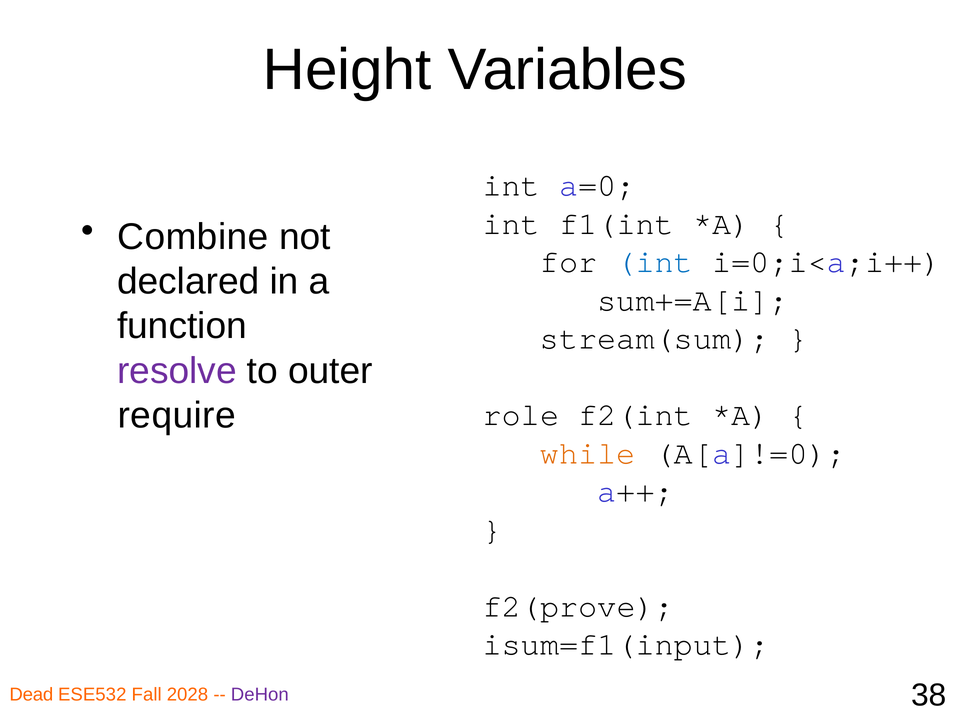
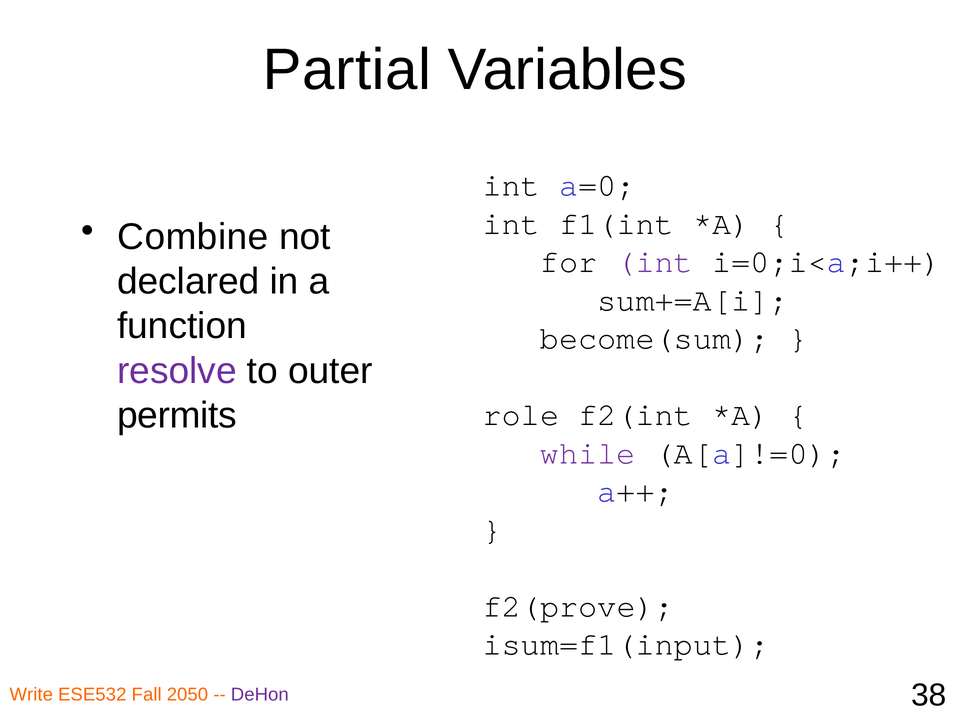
Height: Height -> Partial
int at (655, 262) colour: blue -> purple
stream(sum: stream(sum -> become(sum
require: require -> permits
while colour: orange -> purple
Dead: Dead -> Write
2028: 2028 -> 2050
